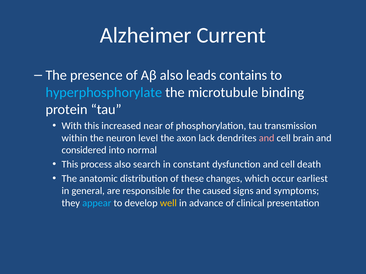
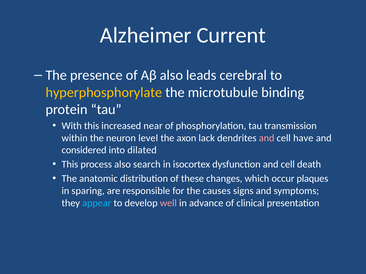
contains: contains -> cerebral
hyperphosphorylate colour: light blue -> yellow
brain: brain -> have
normal: normal -> dilated
constant: constant -> isocortex
earliest: earliest -> plaques
general: general -> sparing
caused: caused -> causes
well colour: yellow -> pink
